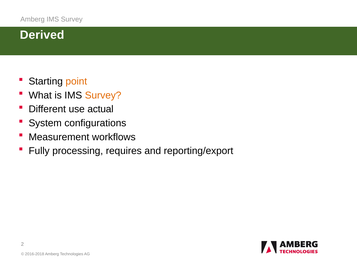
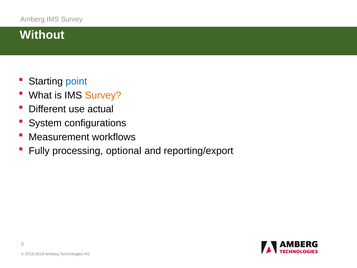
Derived: Derived -> Without
point colour: orange -> blue
requires: requires -> optional
